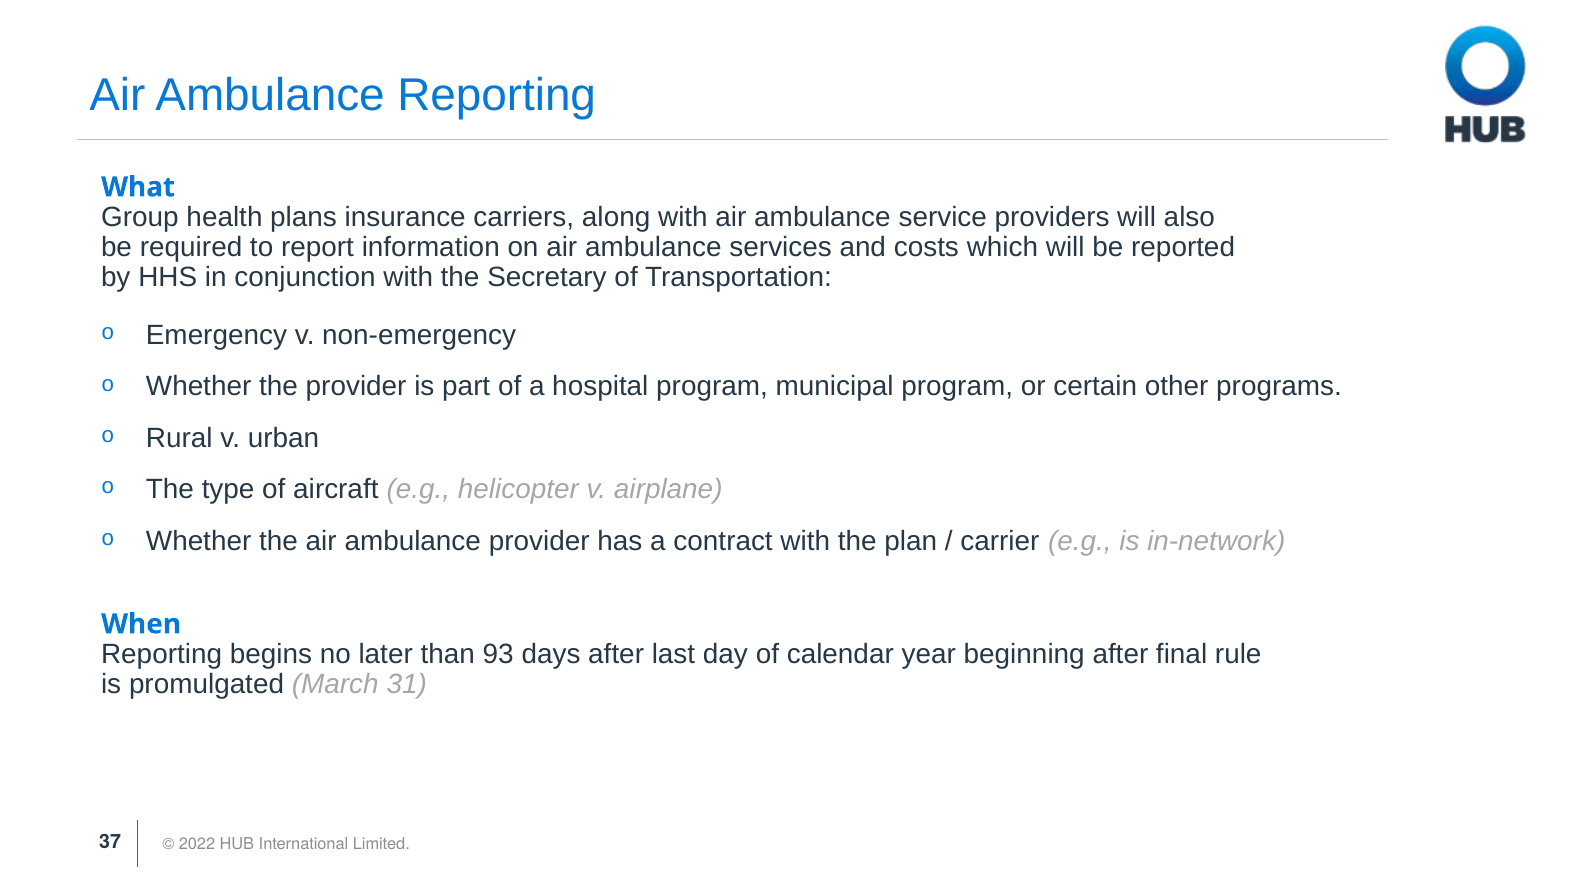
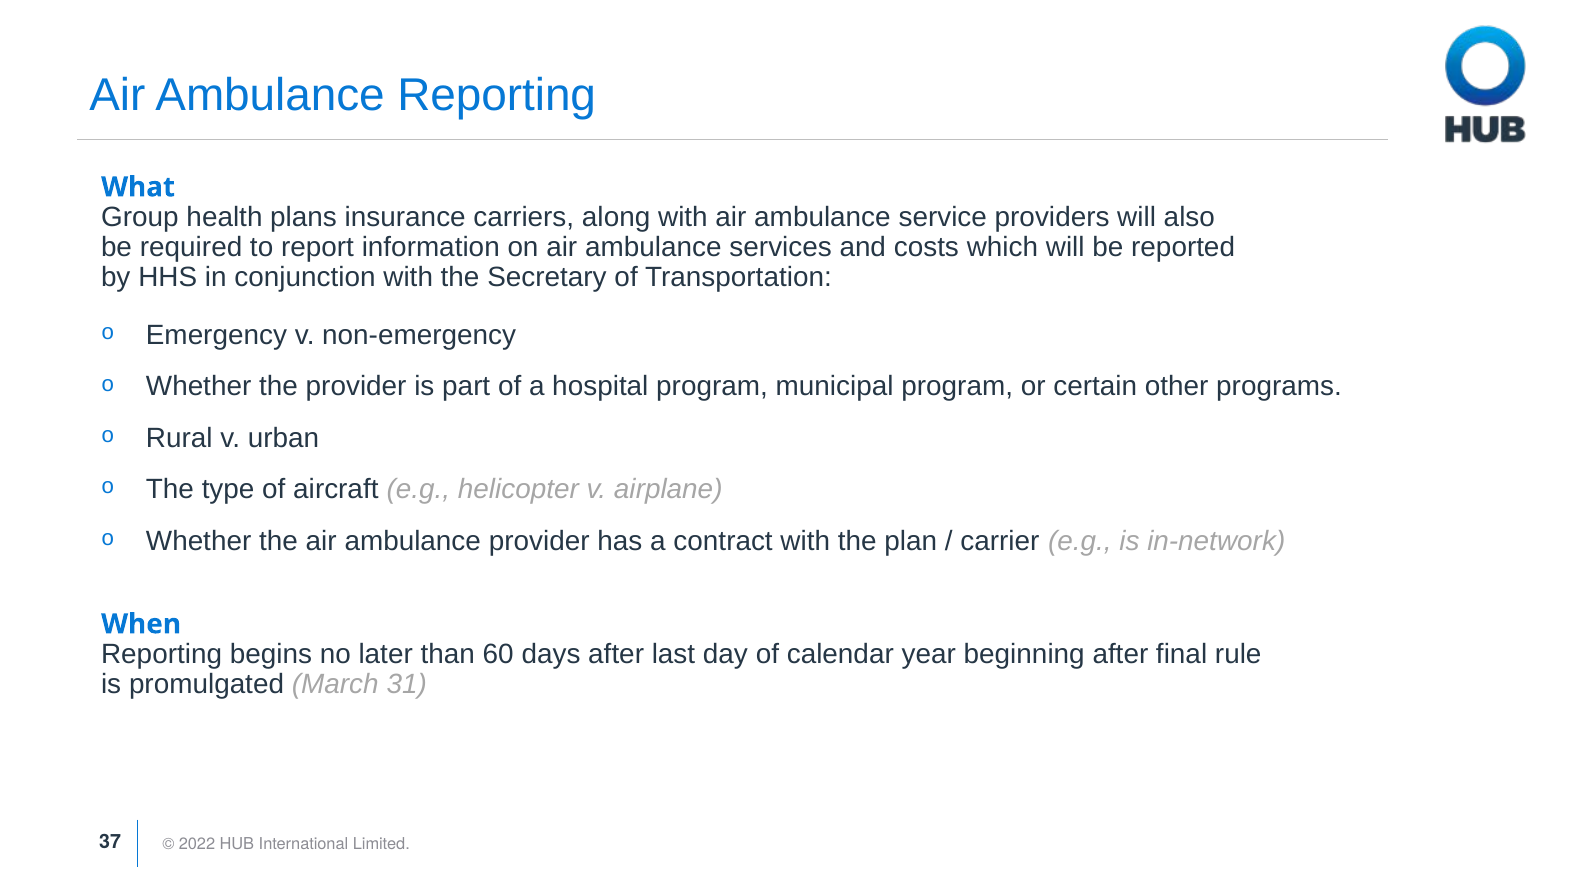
93: 93 -> 60
